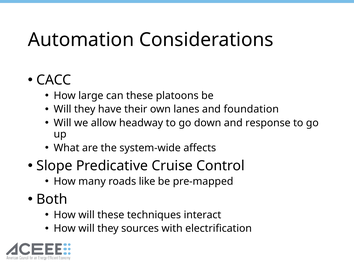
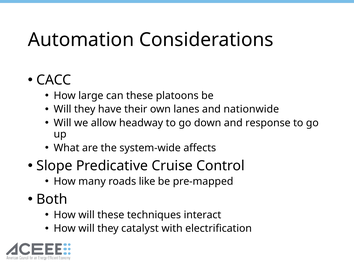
foundation: foundation -> nationwide
sources: sources -> catalyst
